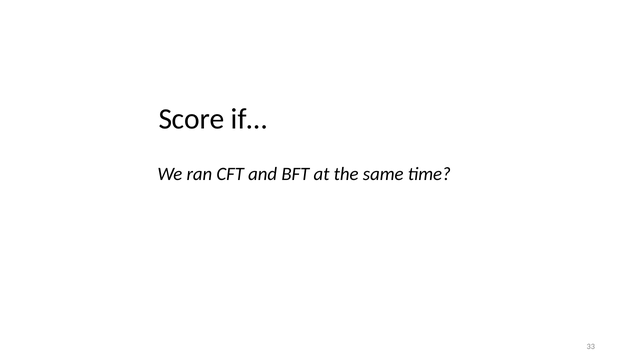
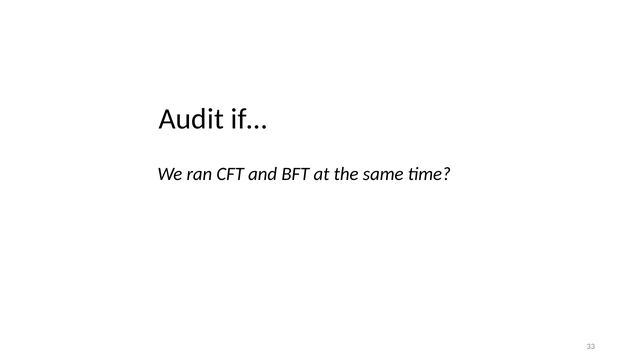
Score: Score -> Audit
